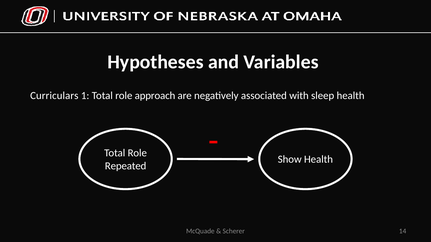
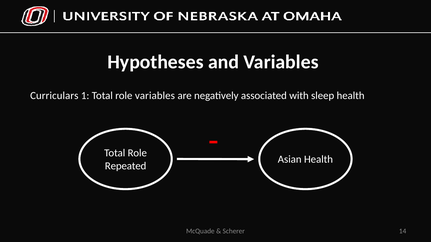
role approach: approach -> variables
Show: Show -> Asian
